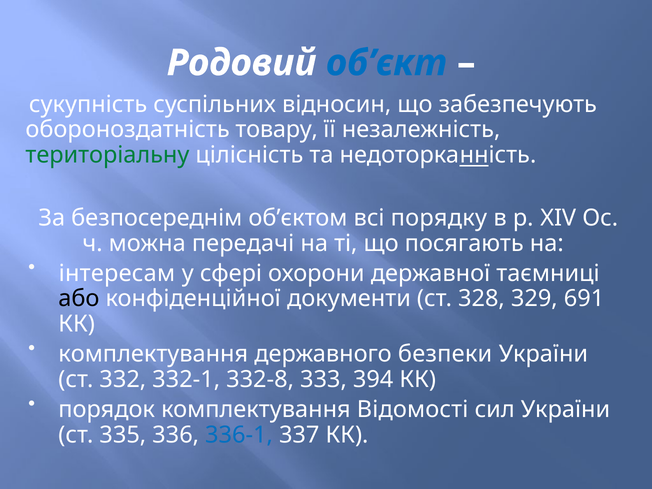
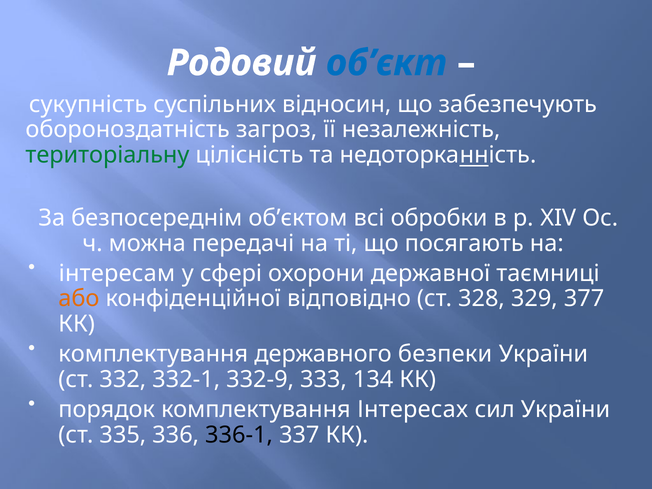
товару: товару -> загроз
порядку: порядку -> обробки
або colour: black -> orange
документи: документи -> відповідно
691: 691 -> 377
332-8: 332-8 -> 332-9
394: 394 -> 134
Відомості: Відомості -> Інтересах
336-1 colour: blue -> black
